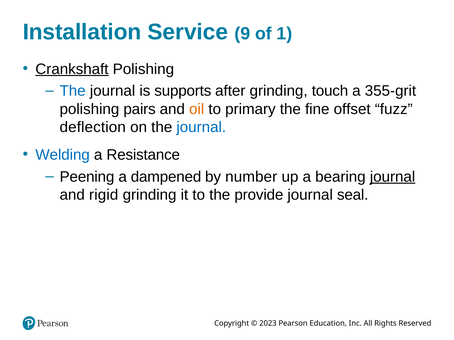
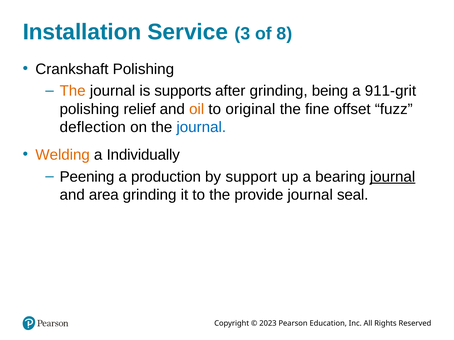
9: 9 -> 3
1: 1 -> 8
Crankshaft underline: present -> none
The at (73, 91) colour: blue -> orange
touch: touch -> being
355-grit: 355-grit -> 911-grit
pairs: pairs -> relief
primary: primary -> original
Welding colour: blue -> orange
Resistance: Resistance -> Individually
dampened: dampened -> production
number: number -> support
rigid: rigid -> area
